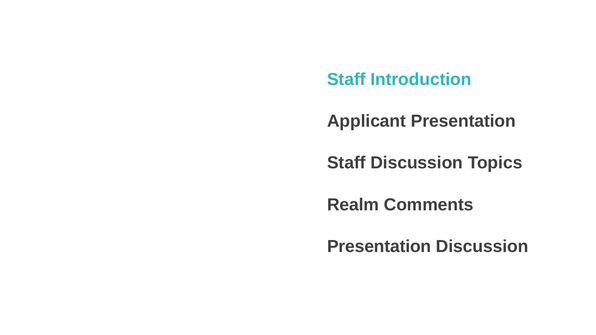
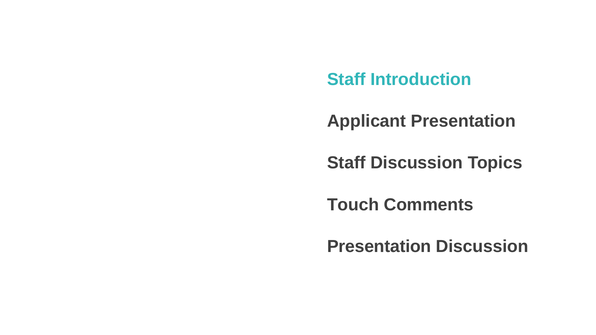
Realm: Realm -> Touch
